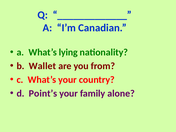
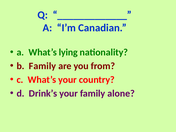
b Wallet: Wallet -> Family
Point’s: Point’s -> Drink’s
